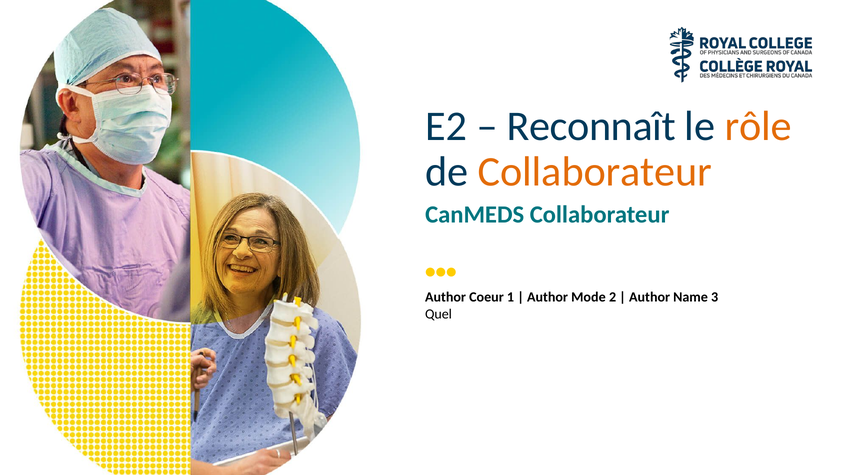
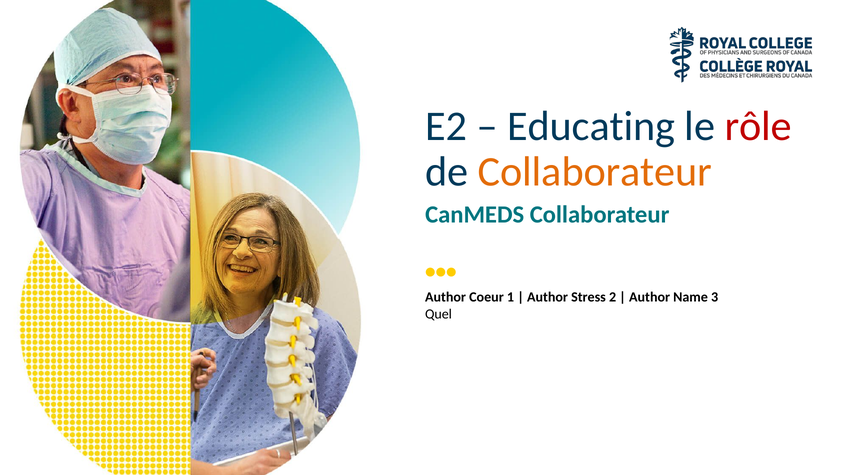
Reconnaît: Reconnaît -> Educating
rôle colour: orange -> red
Mode: Mode -> Stress
